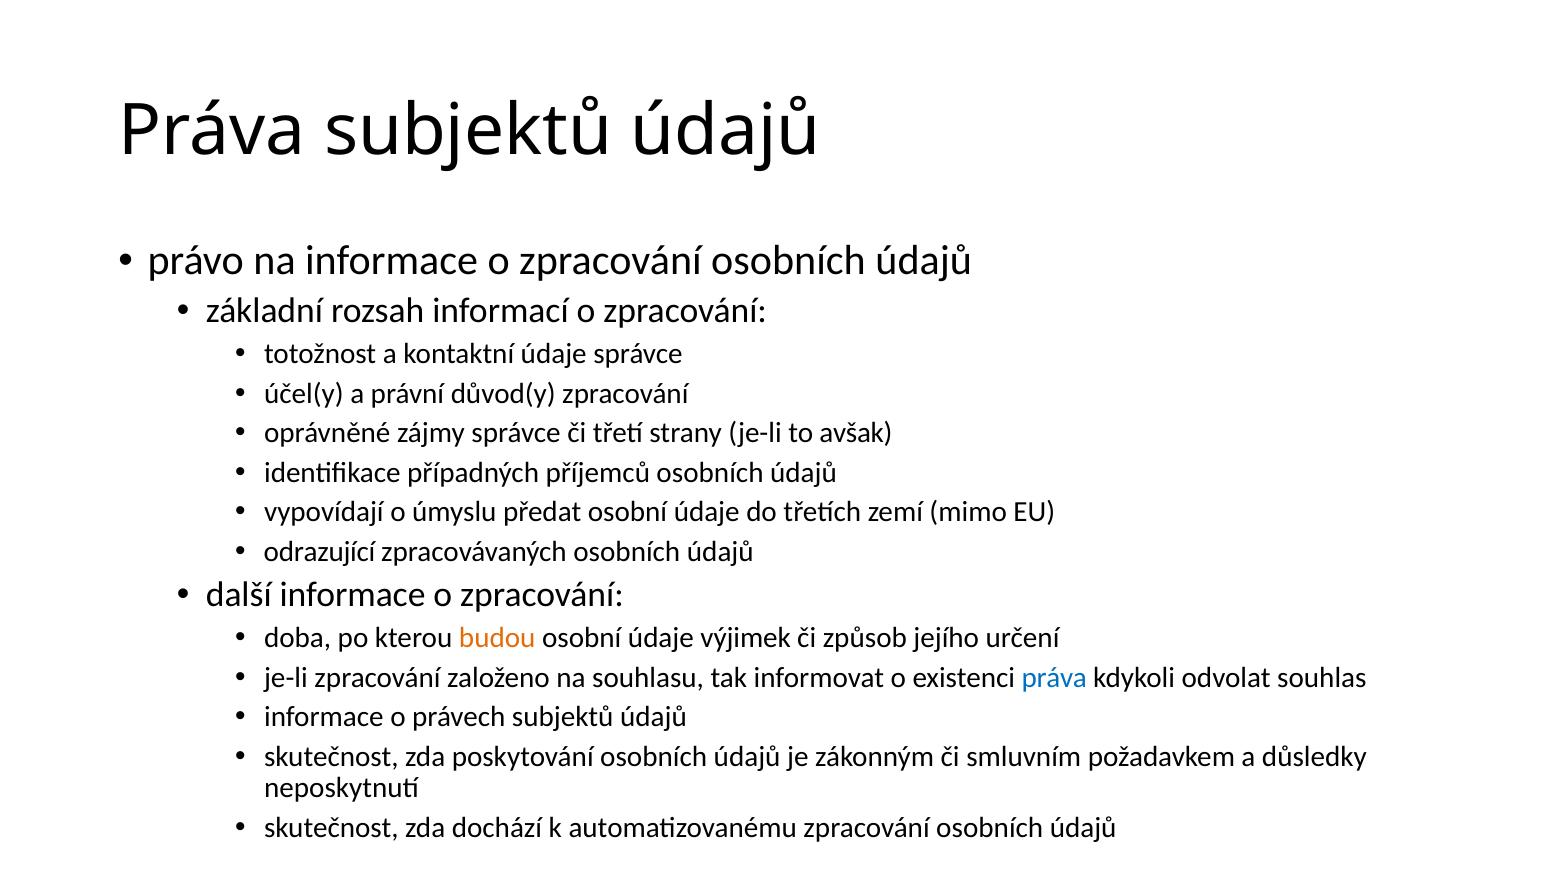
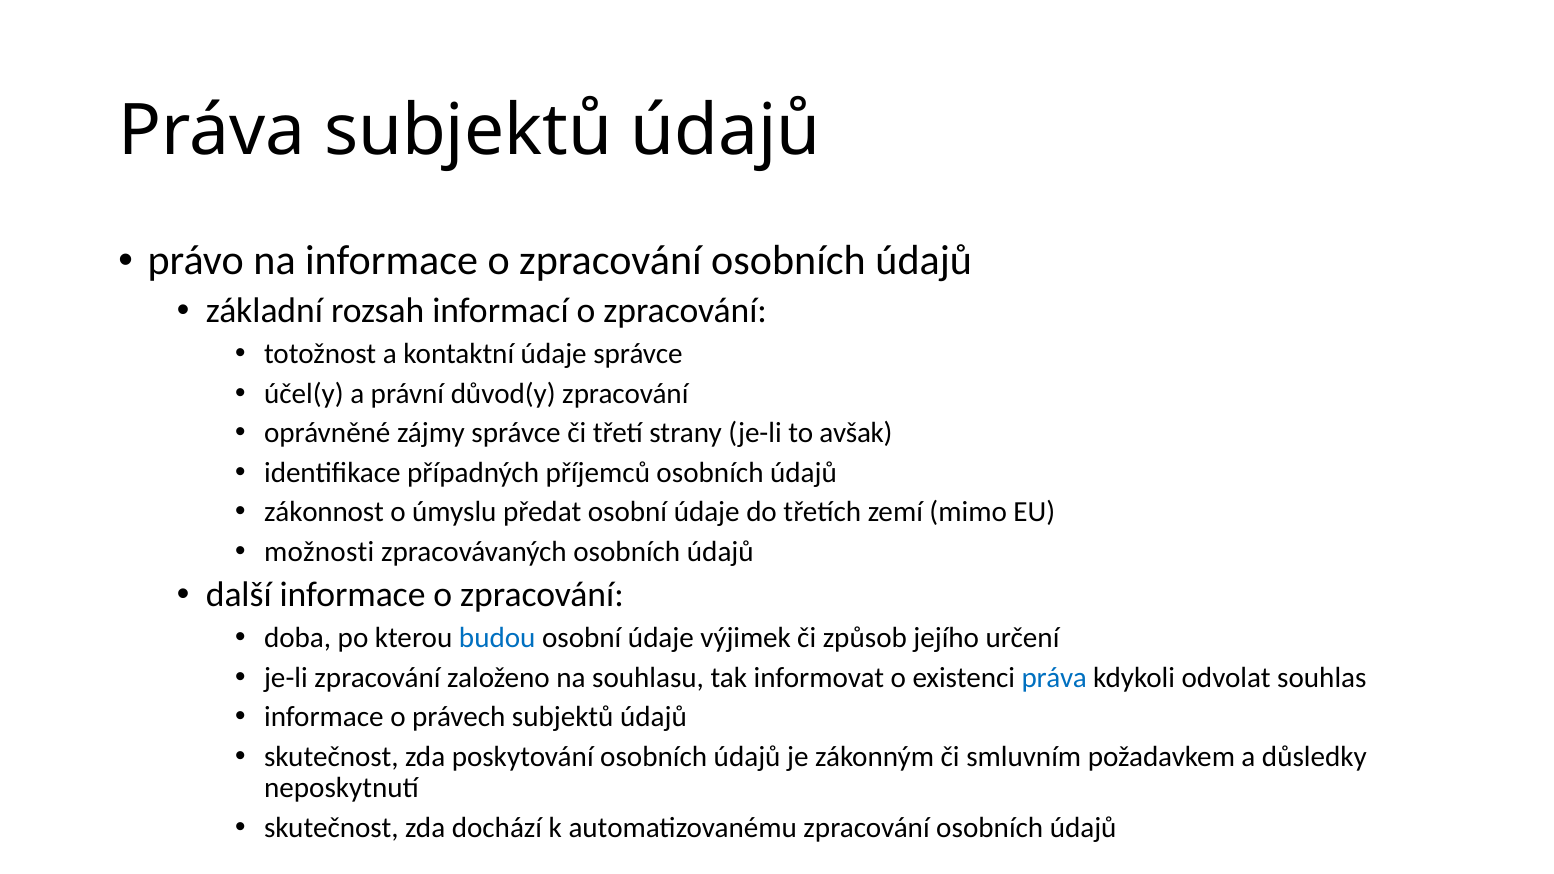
vypovídají: vypovídají -> zákonnost
odrazující: odrazující -> možnosti
budou colour: orange -> blue
